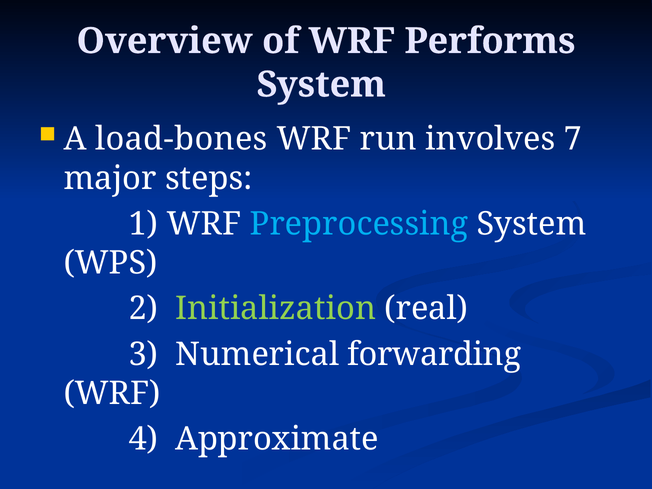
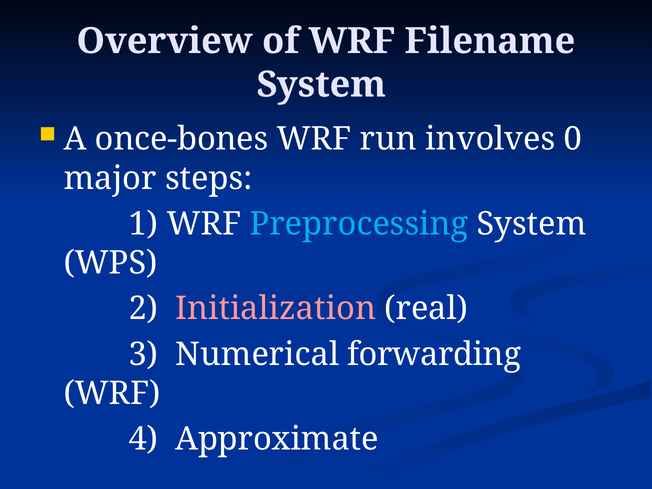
Performs: Performs -> Filename
load-bones: load-bones -> once-bones
7: 7 -> 0
Initialization colour: light green -> pink
